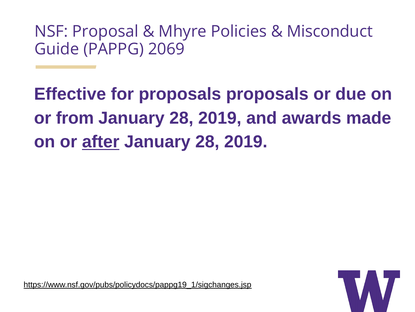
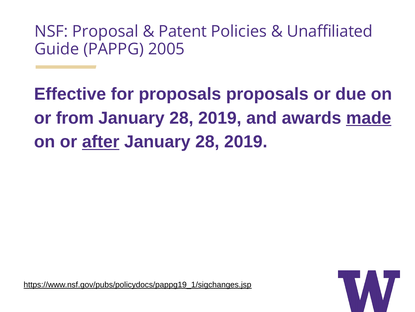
Mhyre: Mhyre -> Patent
Misconduct: Misconduct -> Unaffiliated
2069: 2069 -> 2005
made underline: none -> present
